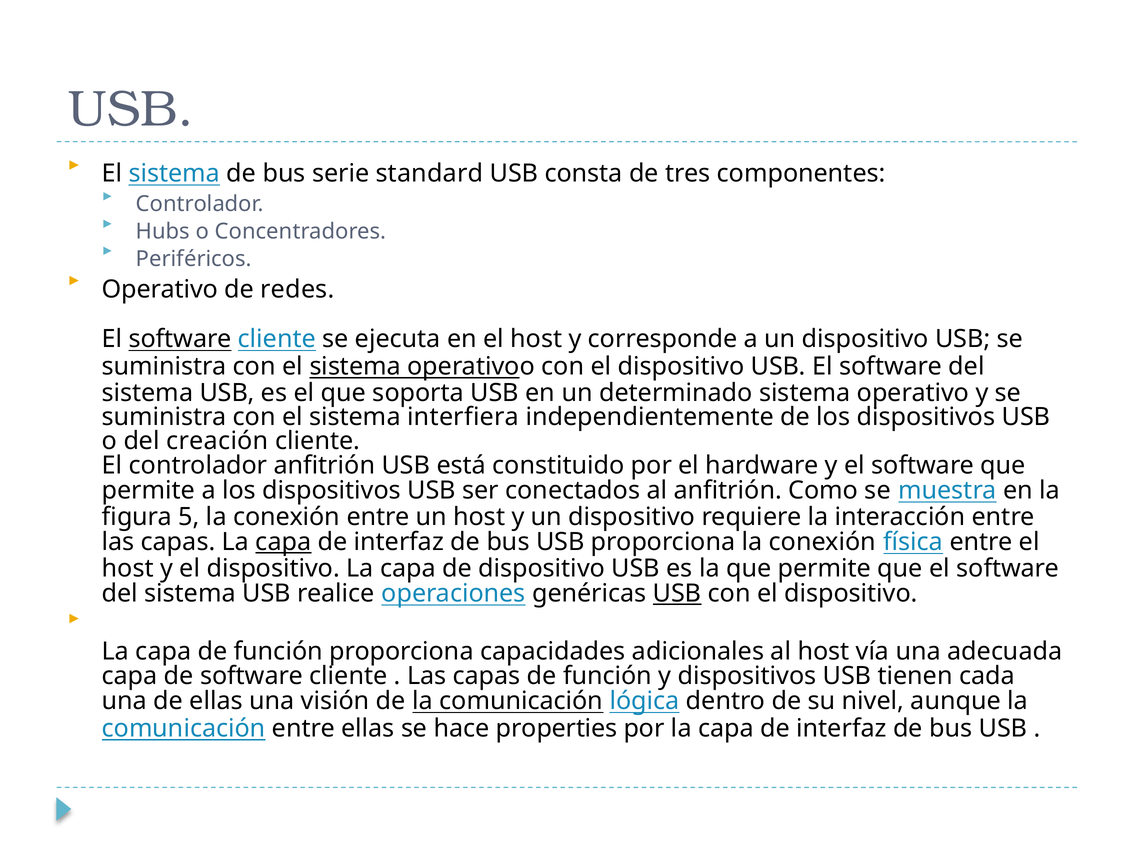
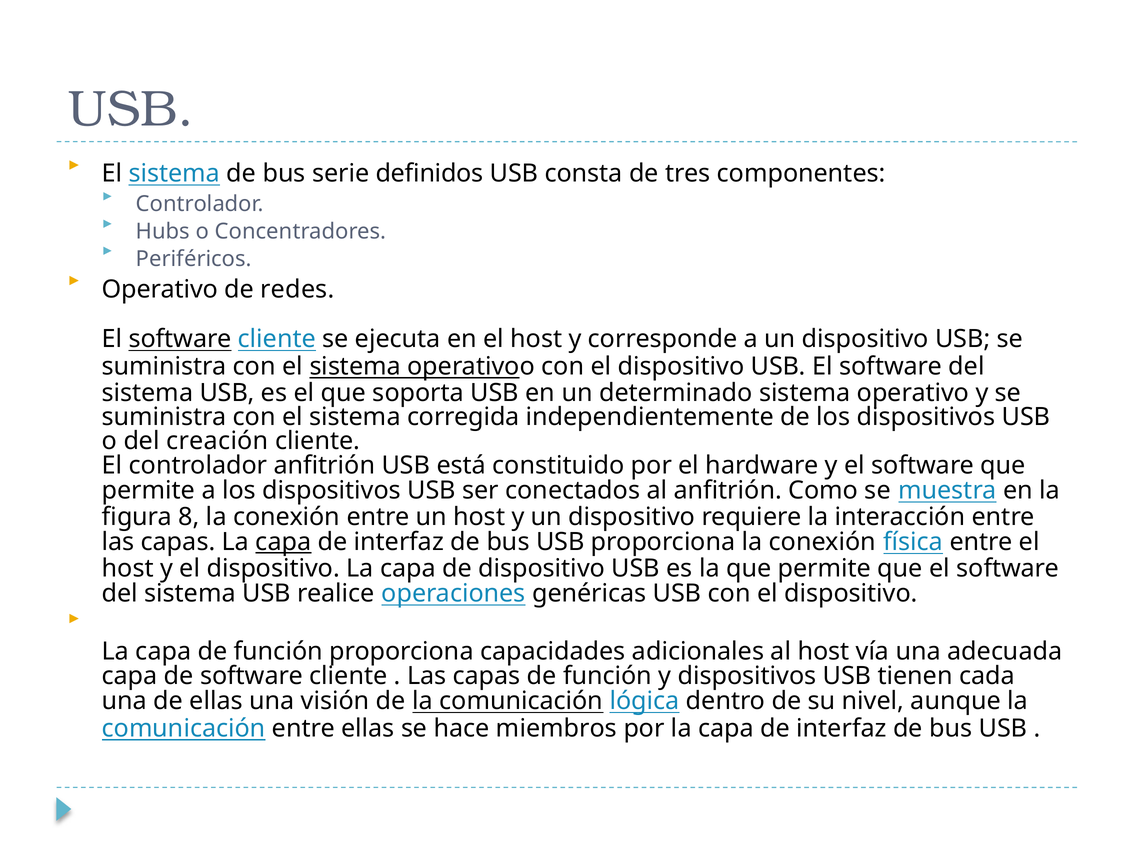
standard: standard -> definidos
interfiera: interfiera -> corregida
5: 5 -> 8
USB at (677, 594) underline: present -> none
properties: properties -> miembros
